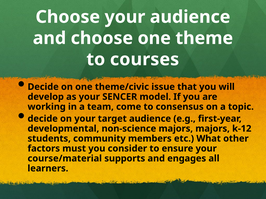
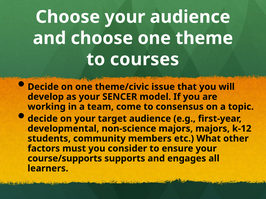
course/material: course/material -> course/supports
